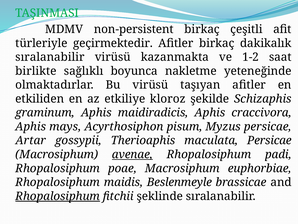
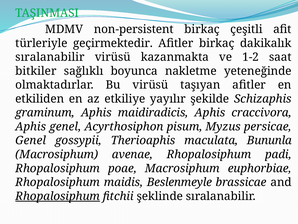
birlikte: birlikte -> bitkiler
kloroz: kloroz -> yayılır
Aphis mays: mays -> genel
Artar at (31, 140): Artar -> Genel
maculata Persicae: Persicae -> Bununla
avenae underline: present -> none
